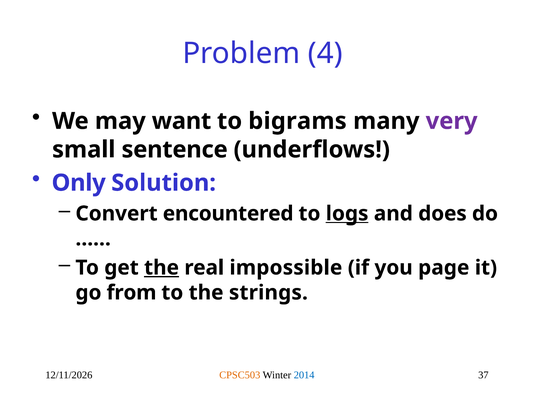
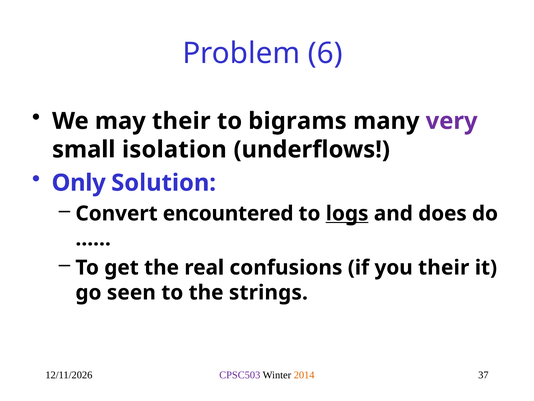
4: 4 -> 6
may want: want -> their
sentence: sentence -> isolation
the at (162, 267) underline: present -> none
impossible: impossible -> confusions
you page: page -> their
from: from -> seen
CPSC503 colour: orange -> purple
2014 colour: blue -> orange
